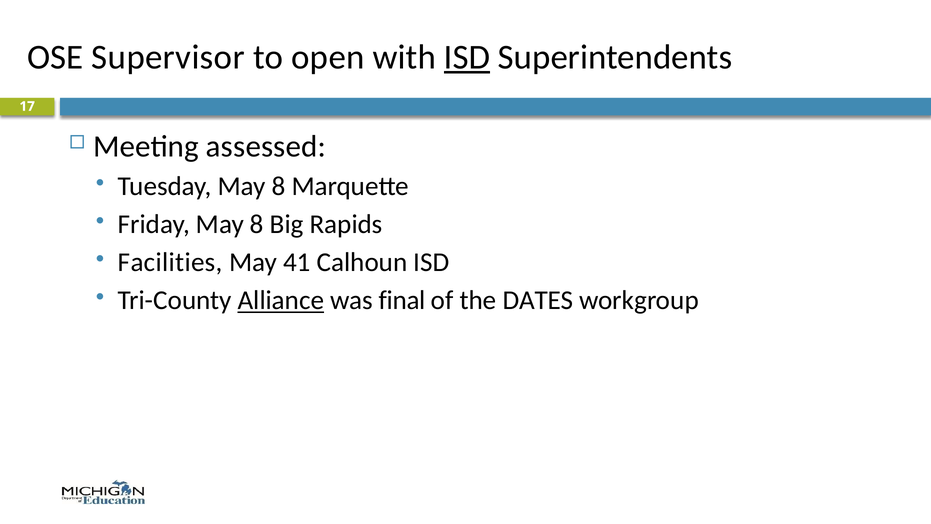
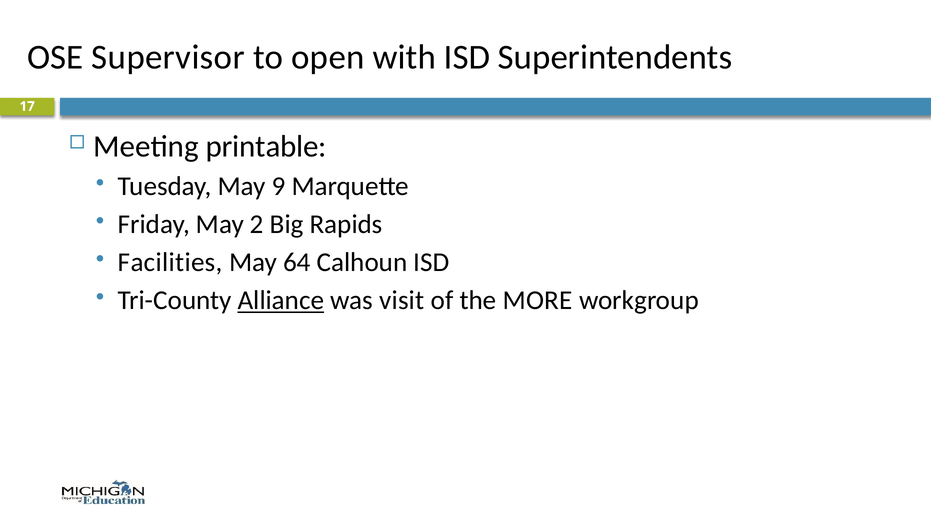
ISD at (467, 57) underline: present -> none
assessed: assessed -> printable
Tuesday May 8: 8 -> 9
Friday May 8: 8 -> 2
41: 41 -> 64
final: final -> visit
DATES: DATES -> MORE
